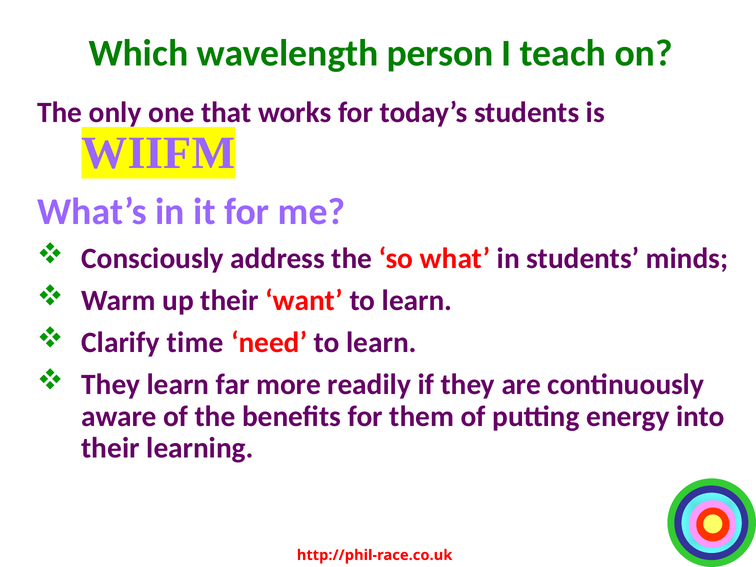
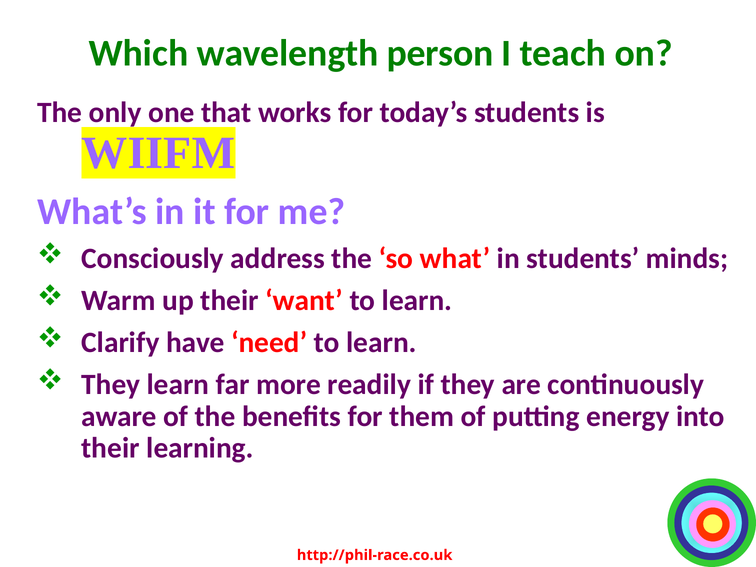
time: time -> have
